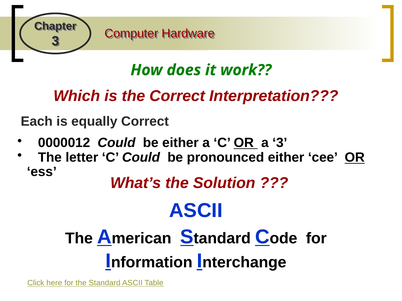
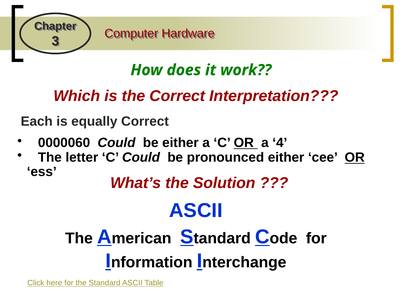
0000012: 0000012 -> 0000060
a 3: 3 -> 4
